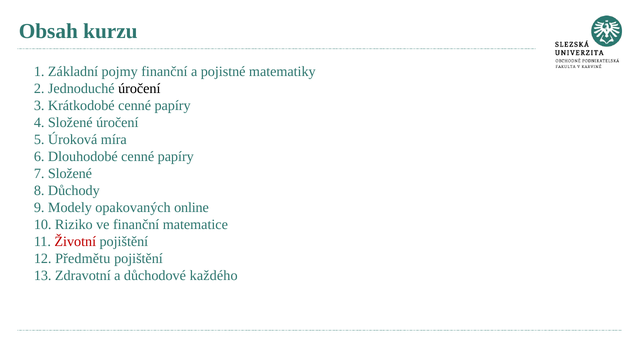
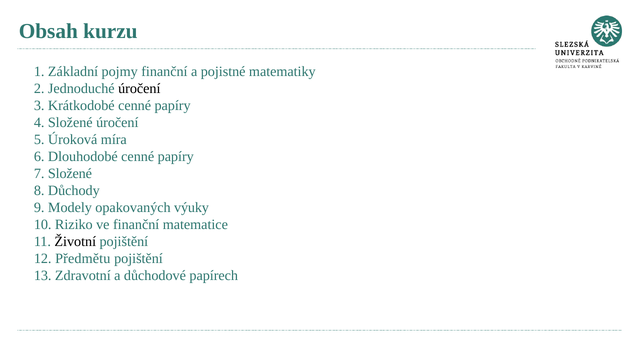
online: online -> výuky
Životní colour: red -> black
každého: každého -> papírech
